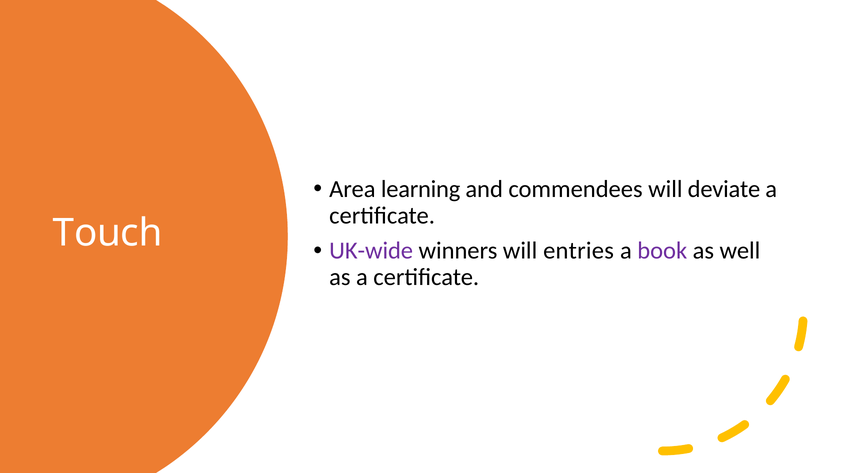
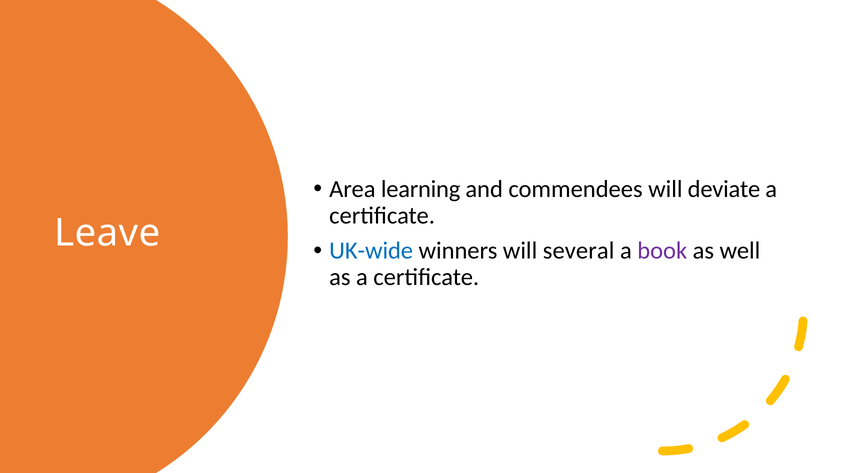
Touch: Touch -> Leave
UK-wide colour: purple -> blue
entries: entries -> several
